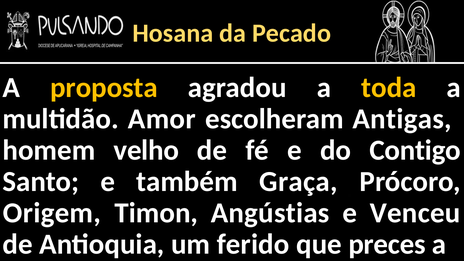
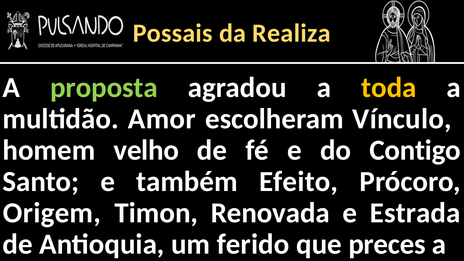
Hosana: Hosana -> Possais
Pecado: Pecado -> Realiza
proposta colour: yellow -> light green
Antigas: Antigas -> Vínculo
Graça: Graça -> Efeito
Angústias: Angústias -> Renovada
Venceu: Venceu -> Estrada
